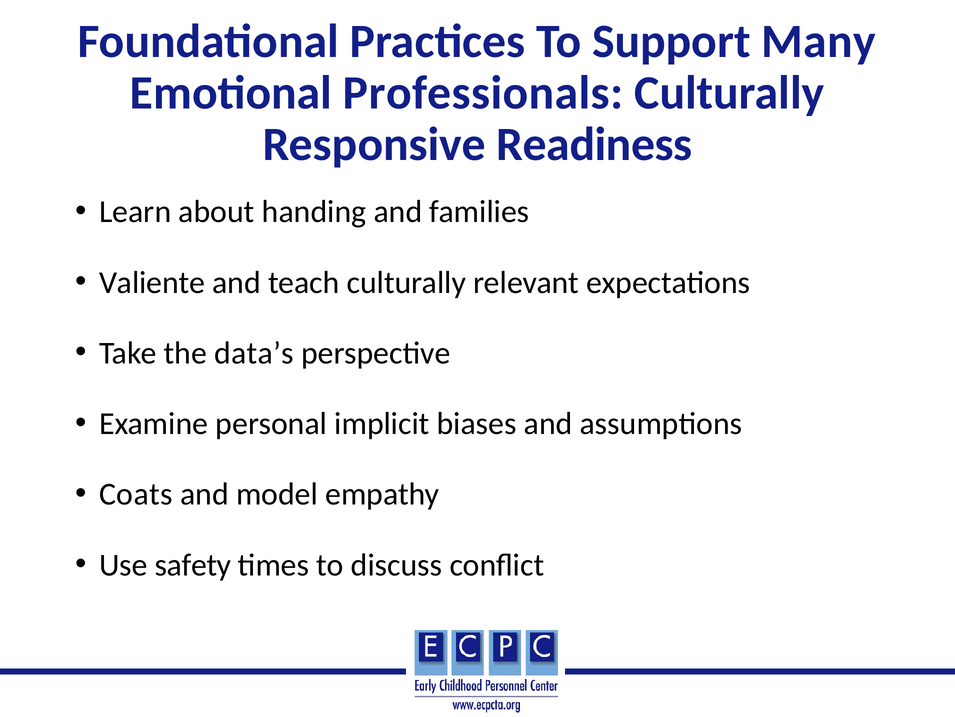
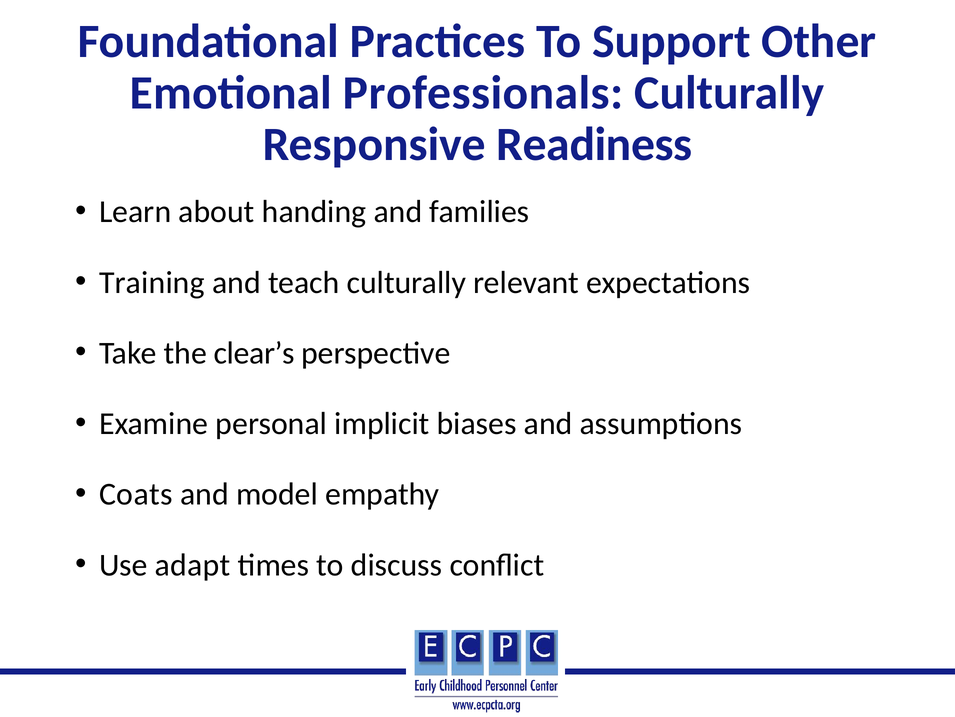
Many: Many -> Other
Valiente: Valiente -> Training
data’s: data’s -> clear’s
safety: safety -> adapt
